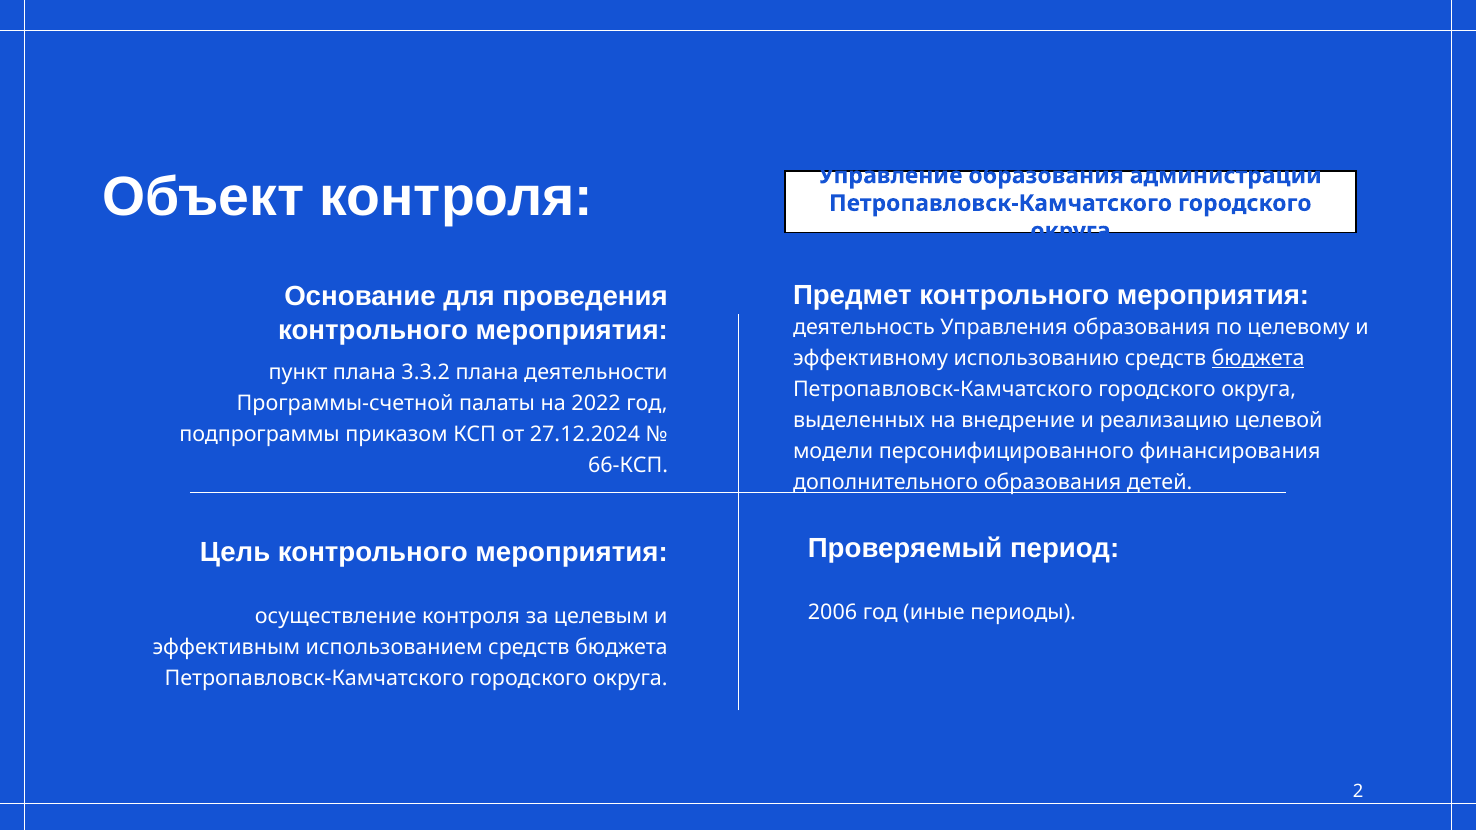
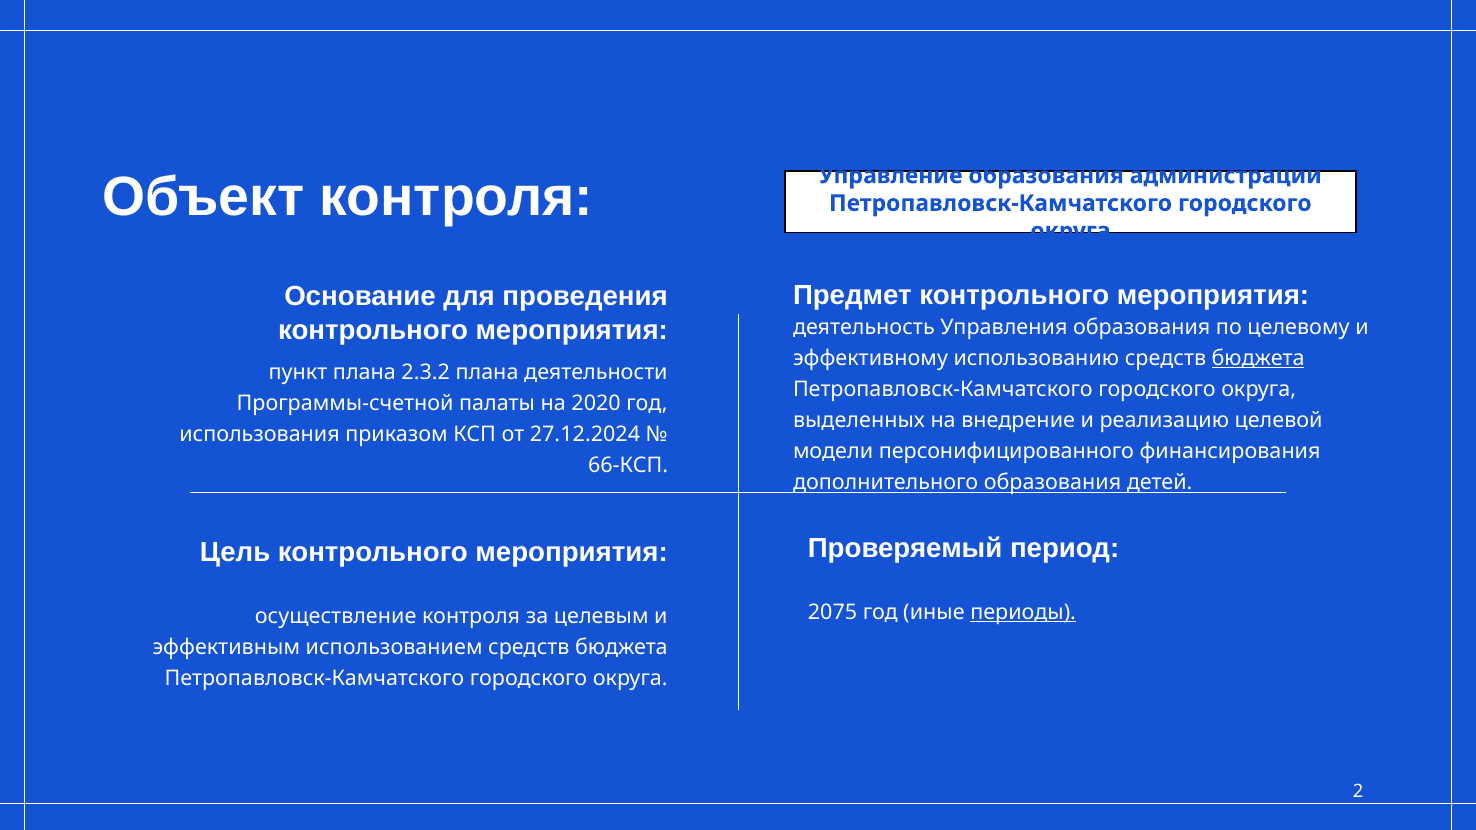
3.3.2: 3.3.2 -> 2.3.2
2022: 2022 -> 2020
подпрограммы: подпрограммы -> использования
2006: 2006 -> 2075
периоды underline: none -> present
